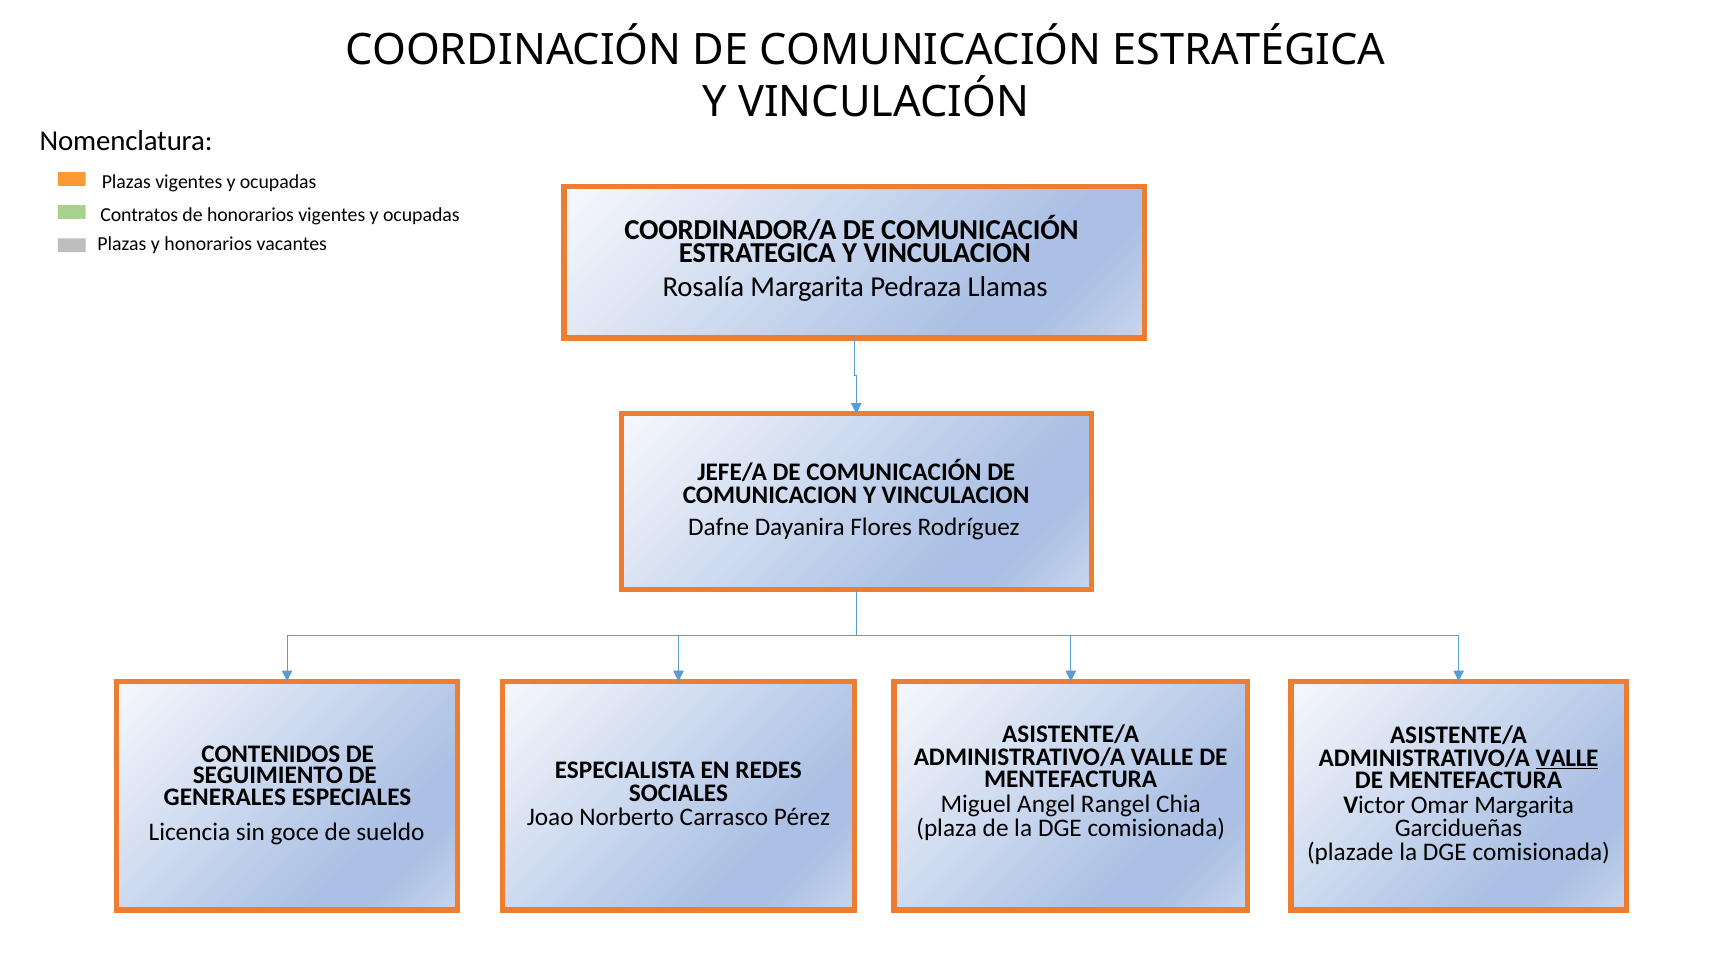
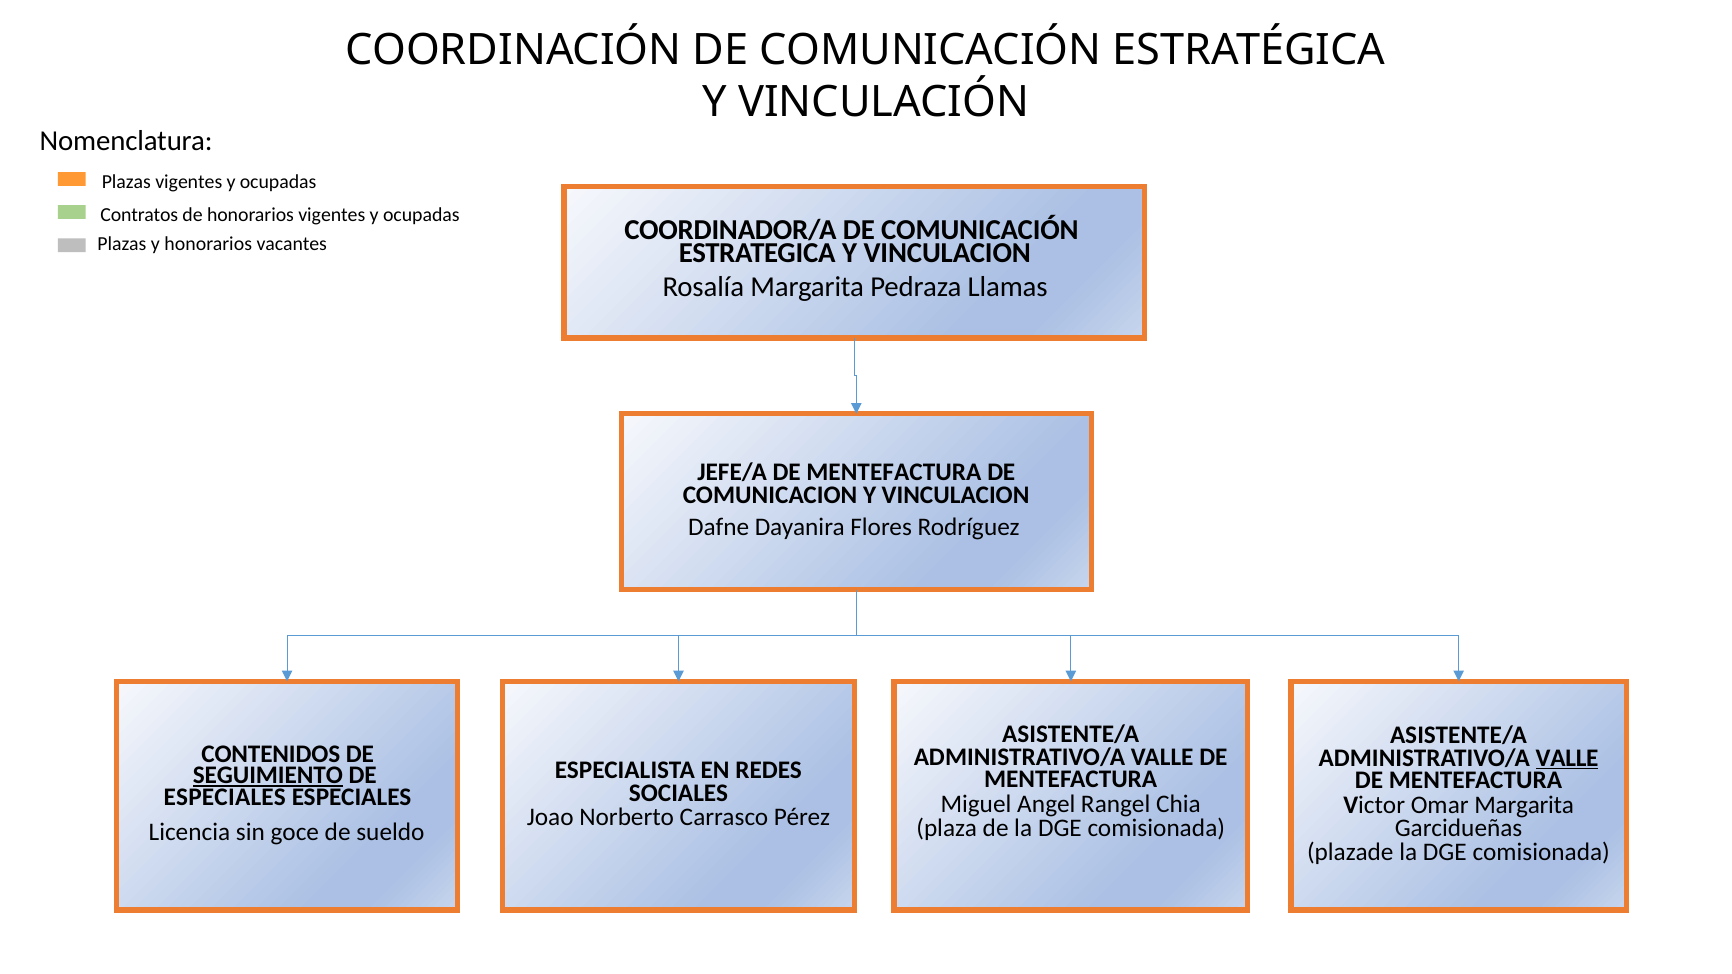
JEFE/A DE COMUNICACIÓN: COMUNICACIÓN -> MENTEFACTURA
SEGUIMIENTO underline: none -> present
GENERALES at (225, 797): GENERALES -> ESPECIALES
